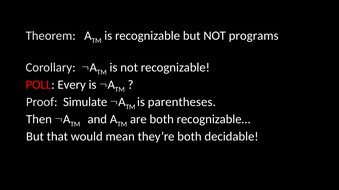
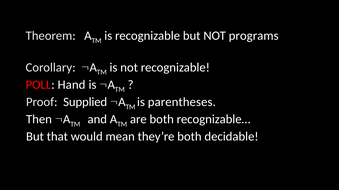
Every: Every -> Hand
Simulate: Simulate -> Supplied
